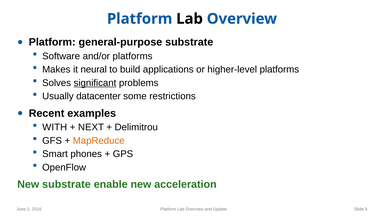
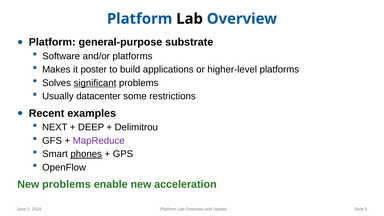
neural: neural -> poster
WITH: WITH -> NEXT
NEXT: NEXT -> DEEP
MapReduce colour: orange -> purple
phones underline: none -> present
New substrate: substrate -> problems
